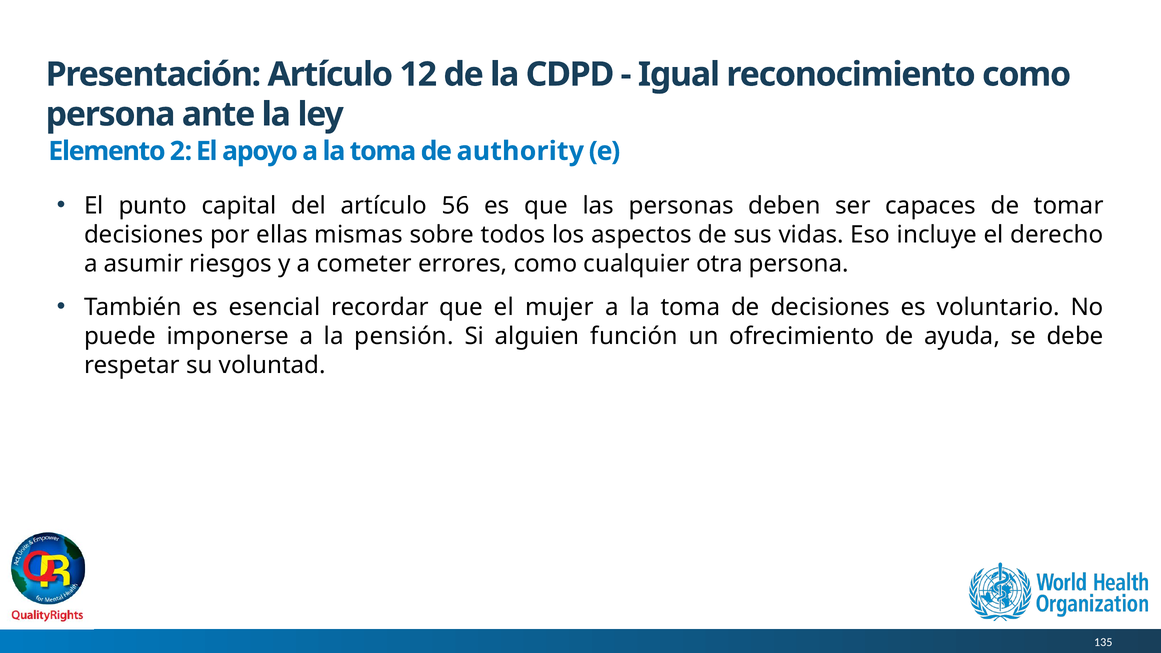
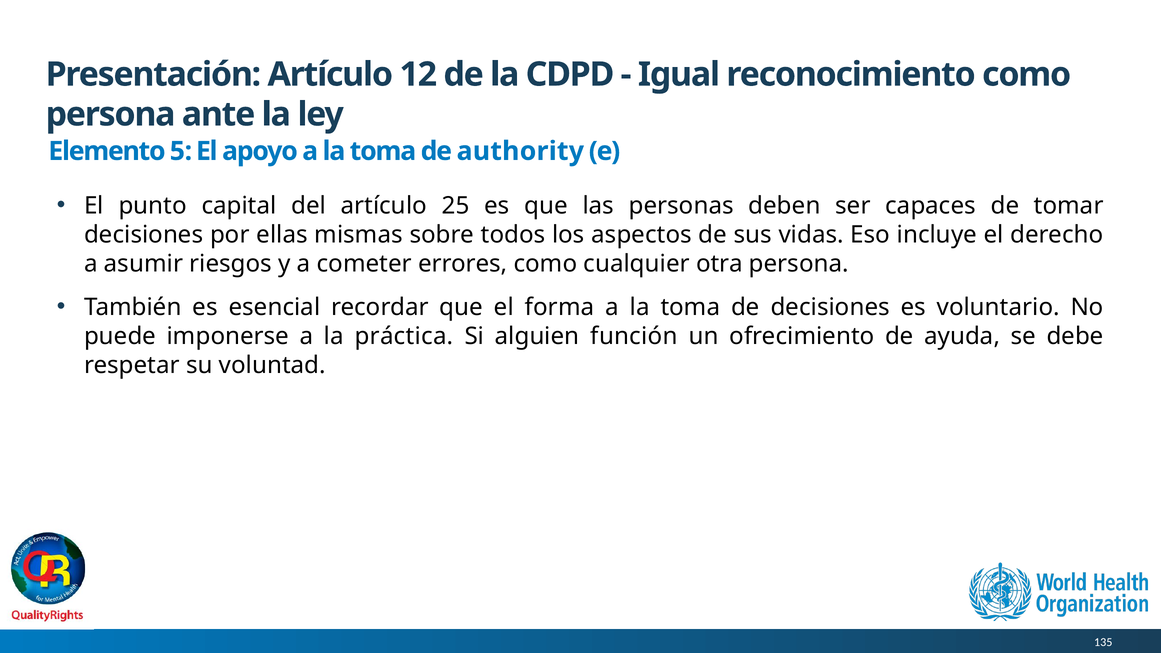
2: 2 -> 5
56: 56 -> 25
mujer: mujer -> forma
pensión: pensión -> práctica
